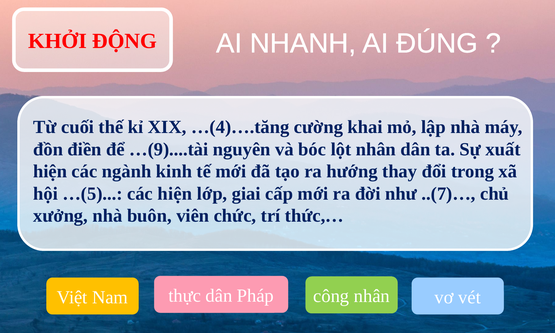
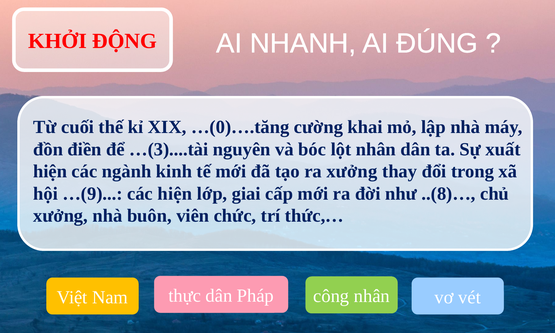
…(4)….tăng: …(4)….tăng -> …(0)….tăng
…(9)....tài: …(9)....tài -> …(3)....tài
ra hướng: hướng -> xưởng
…(5: …(5 -> …(9
..(7)…: ..(7)… -> ..(8)…
